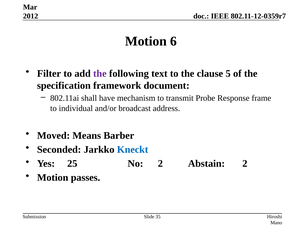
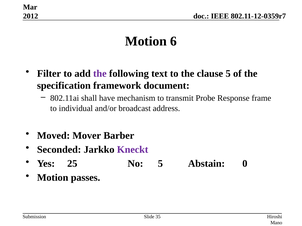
Means: Means -> Mover
Kneckt colour: blue -> purple
No 2: 2 -> 5
Abstain 2: 2 -> 0
